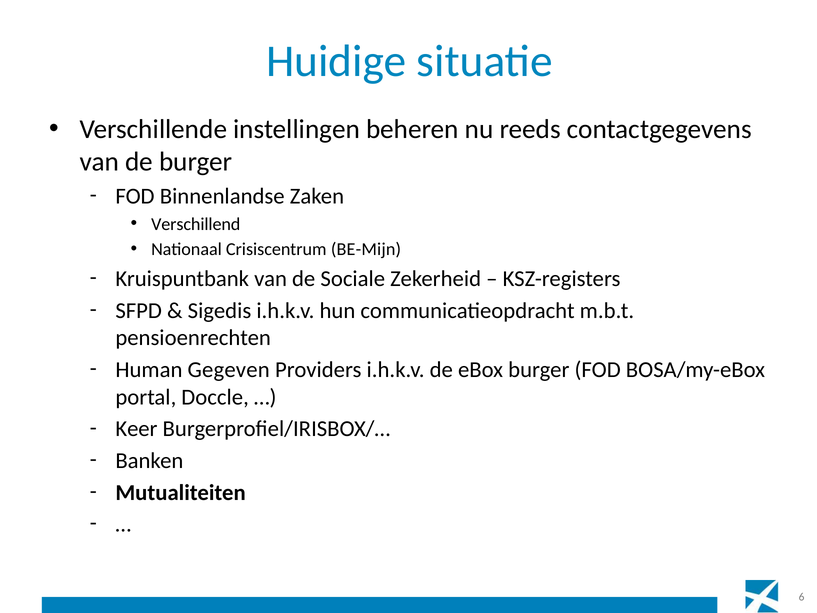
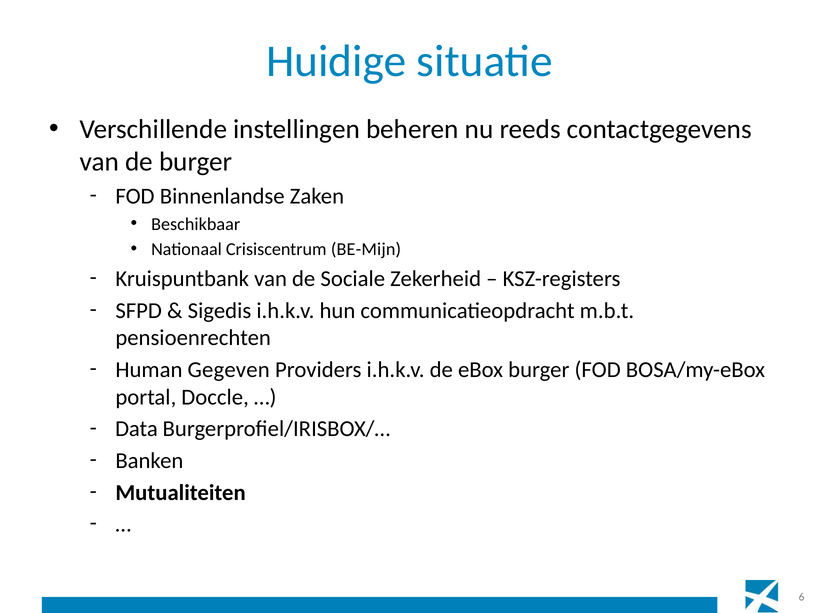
Verschillend: Verschillend -> Beschikbaar
Keer: Keer -> Data
